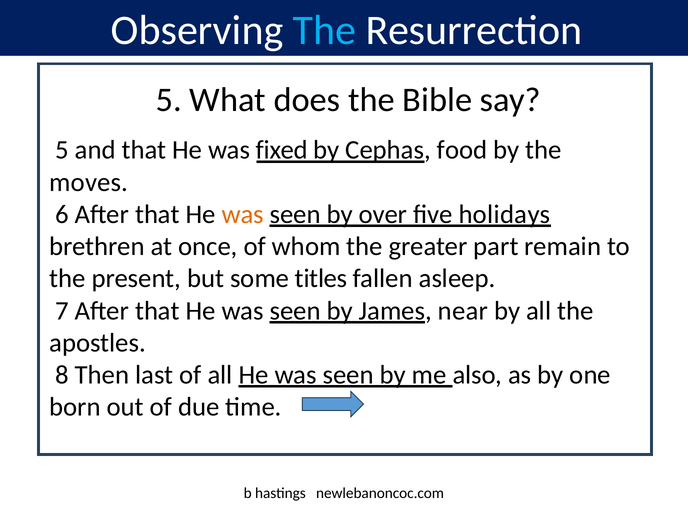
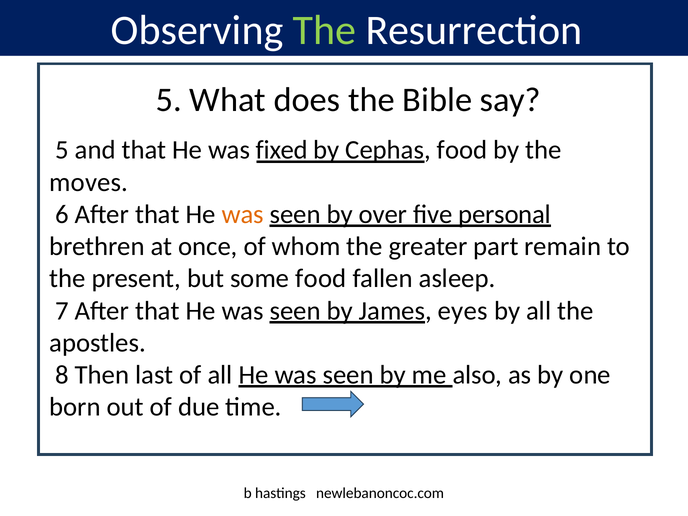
The at (325, 30) colour: light blue -> light green
holidays: holidays -> personal
some titles: titles -> food
near: near -> eyes
